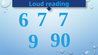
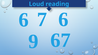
7 7: 7 -> 6
90: 90 -> 67
